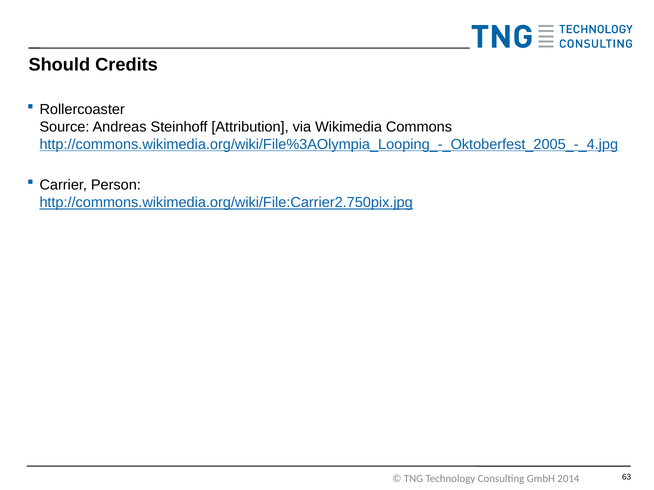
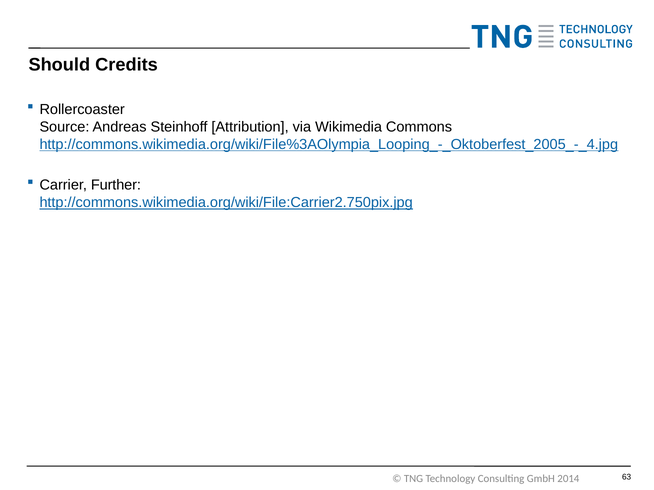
Person: Person -> Further
